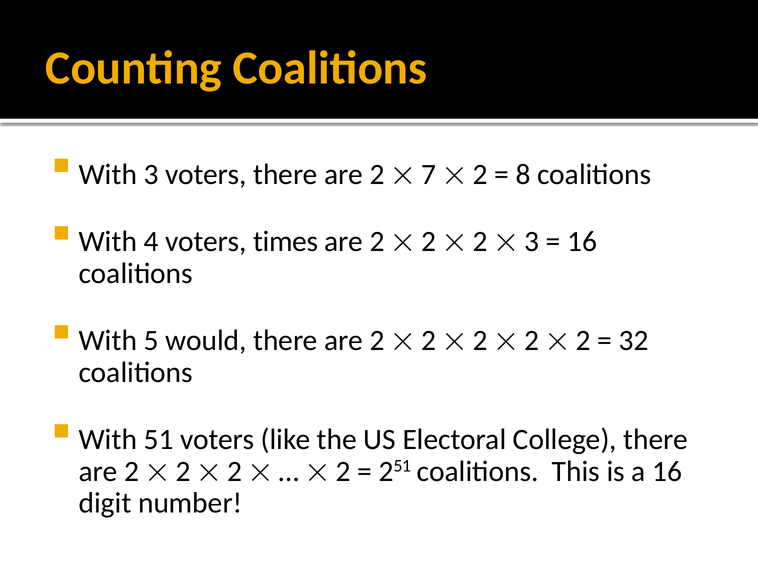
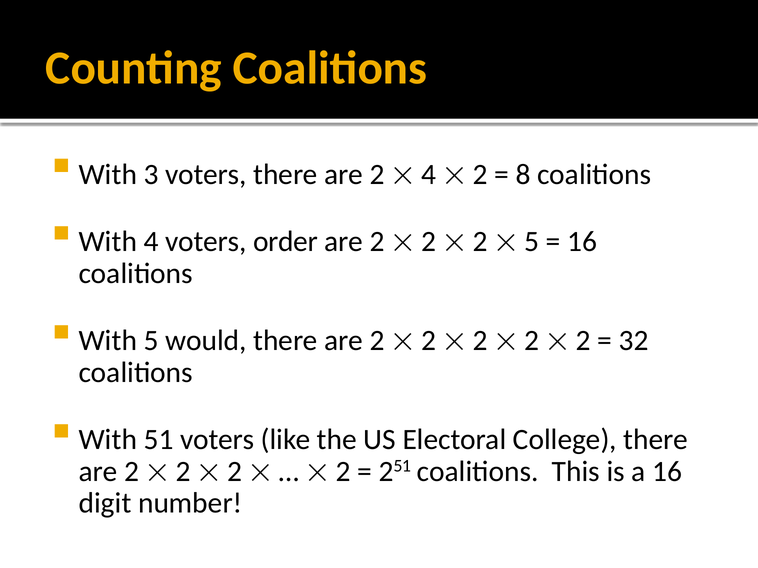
7 at (429, 174): 7 -> 4
times: times -> order
3 at (532, 242): 3 -> 5
